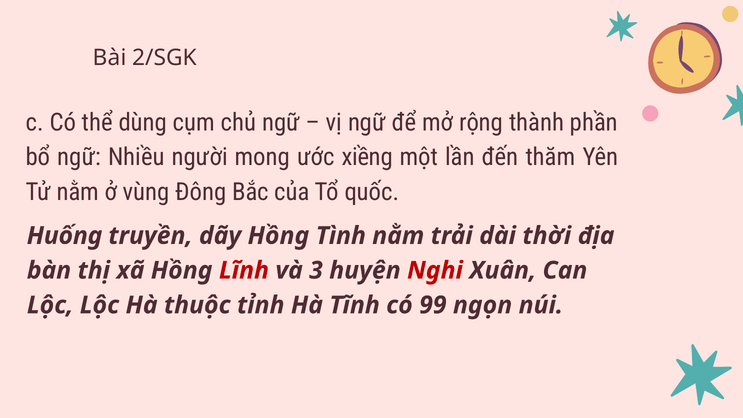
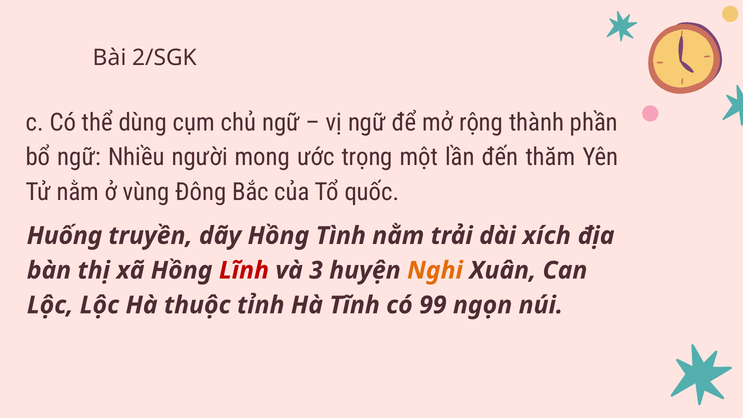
xiềng: xiềng -> trọng
thời: thời -> xích
Nghi colour: red -> orange
